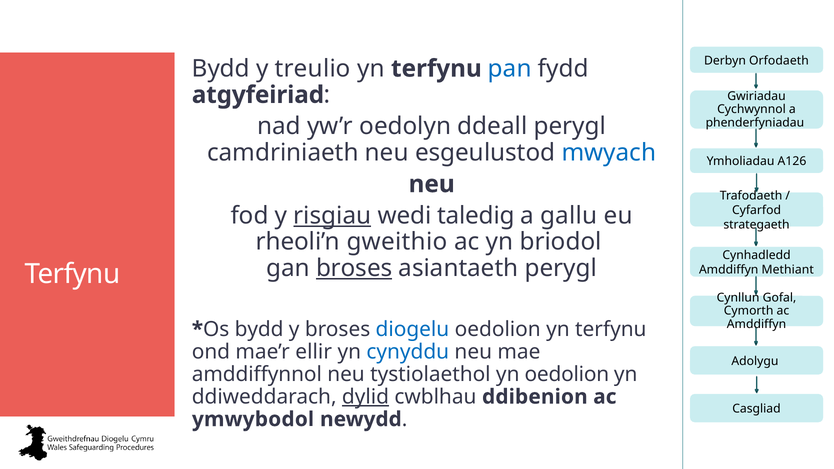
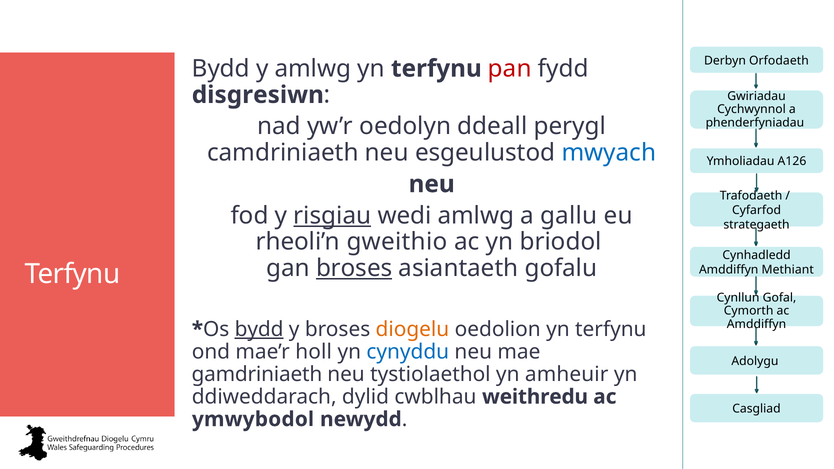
y treulio: treulio -> amlwg
pan colour: blue -> red
atgyfeiriad: atgyfeiriad -> disgresiwn
wedi taledig: taledig -> amlwg
asiantaeth perygl: perygl -> gofalu
bydd at (259, 329) underline: none -> present
diogelu colour: blue -> orange
ellir: ellir -> holl
amddiffynnol: amddiffynnol -> gamdriniaeth
yn oedolion: oedolion -> amheuir
dylid underline: present -> none
ddibenion: ddibenion -> weithredu
